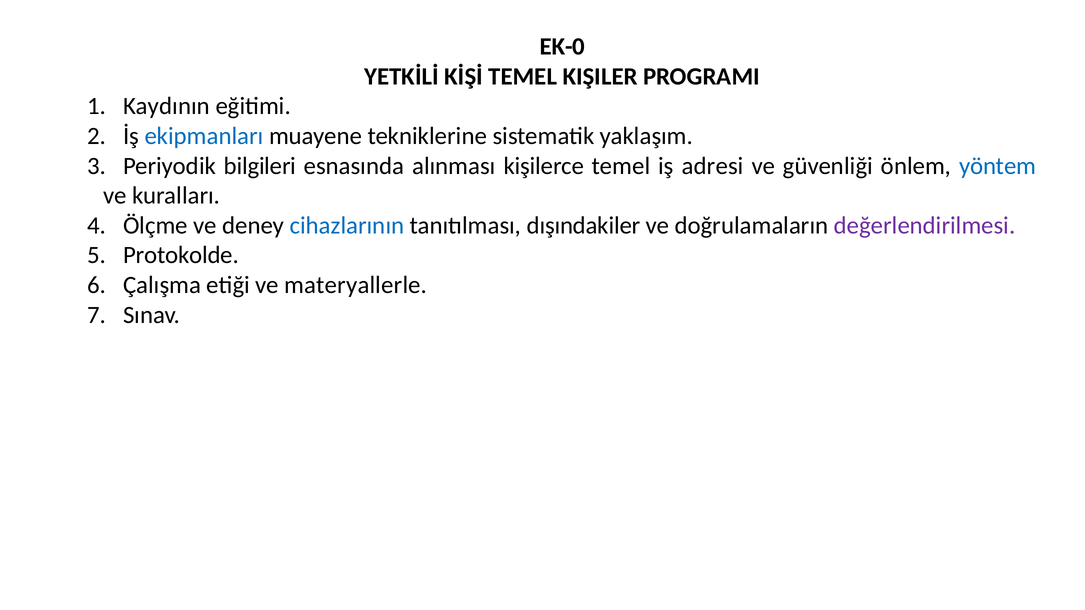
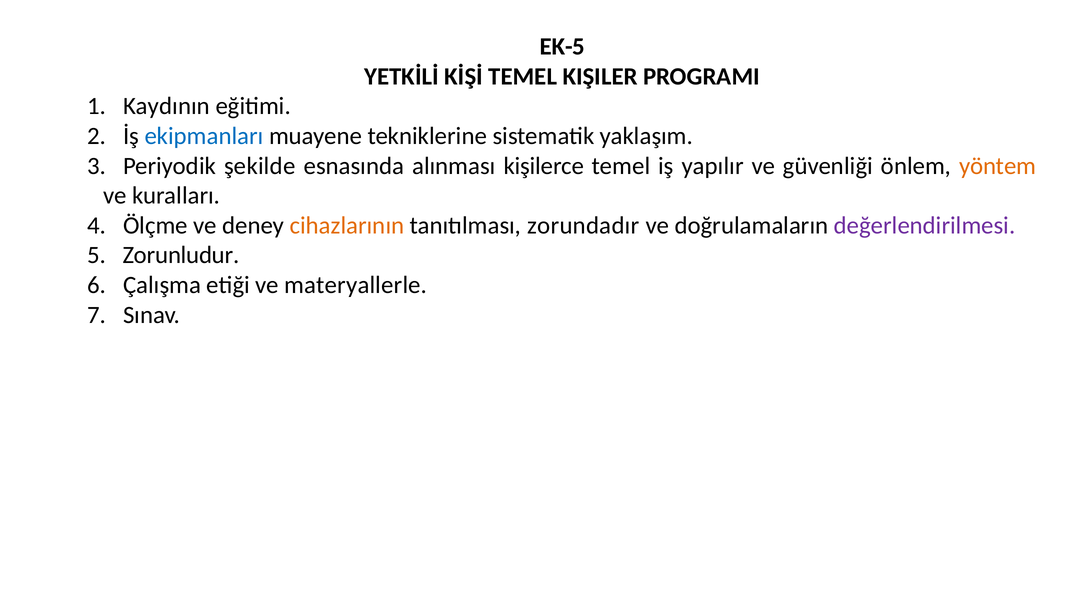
EK-0: EK-0 -> EK-5
bilgileri: bilgileri -> şekilde
adresi: adresi -> yapılır
yöntem colour: blue -> orange
cihazlarının colour: blue -> orange
dışındakiler: dışındakiler -> zorundadır
Protokolde: Protokolde -> Zorunludur
